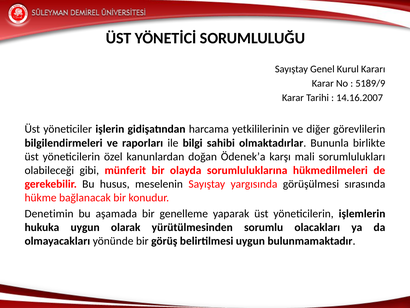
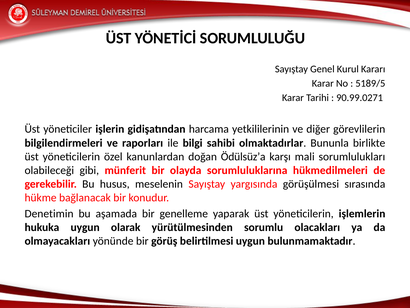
5189/9: 5189/9 -> 5189/5
14.16.2007: 14.16.2007 -> 90.99.0271
Ödenek’a: Ödenek’a -> Ödülsüz’a
